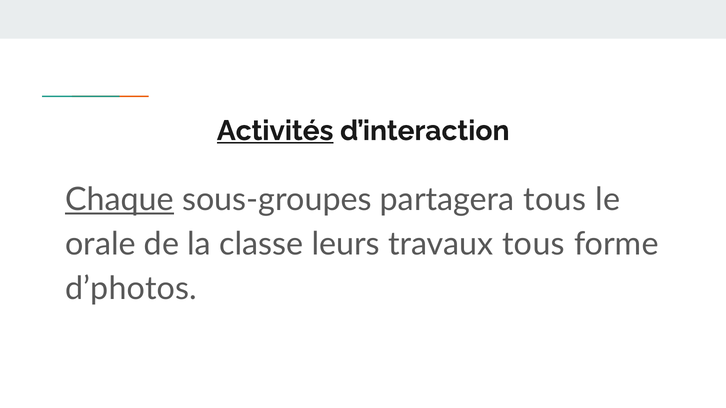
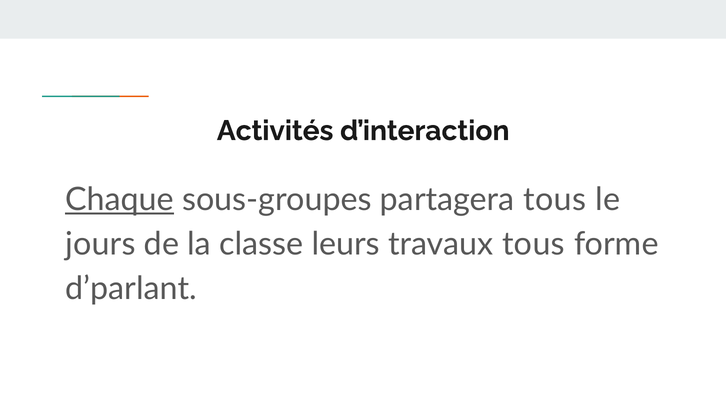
Activités underline: present -> none
orale: orale -> jours
d’photos: d’photos -> d’parlant
